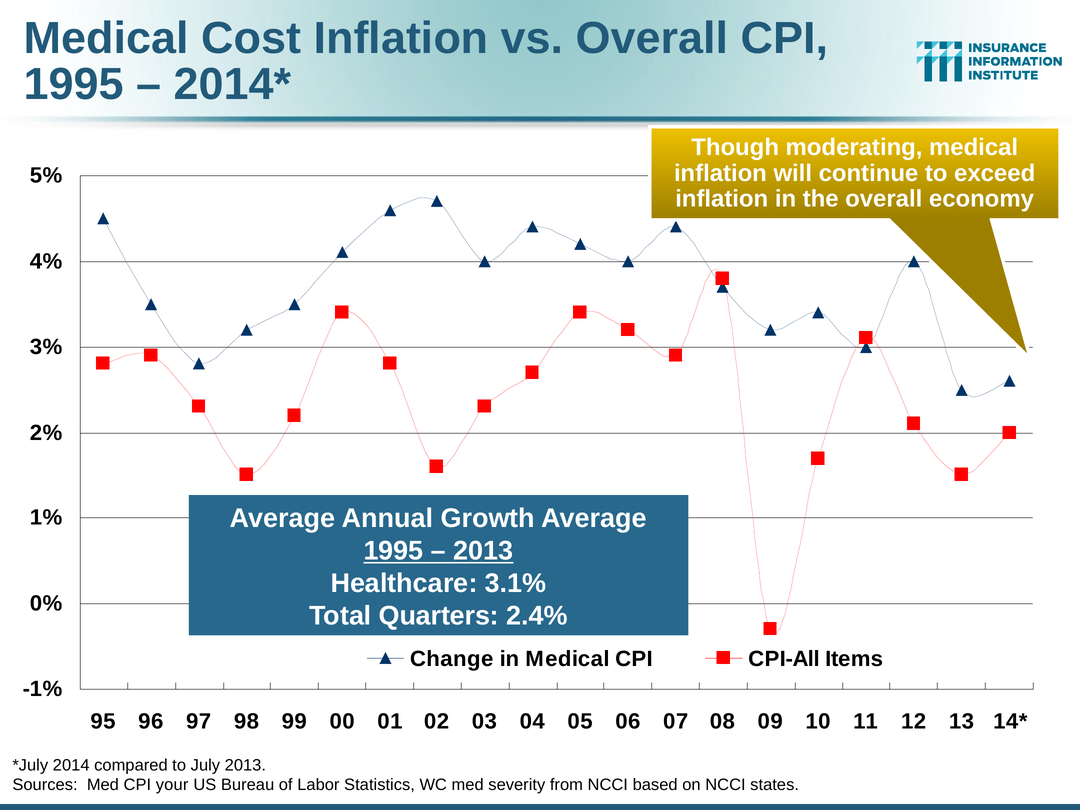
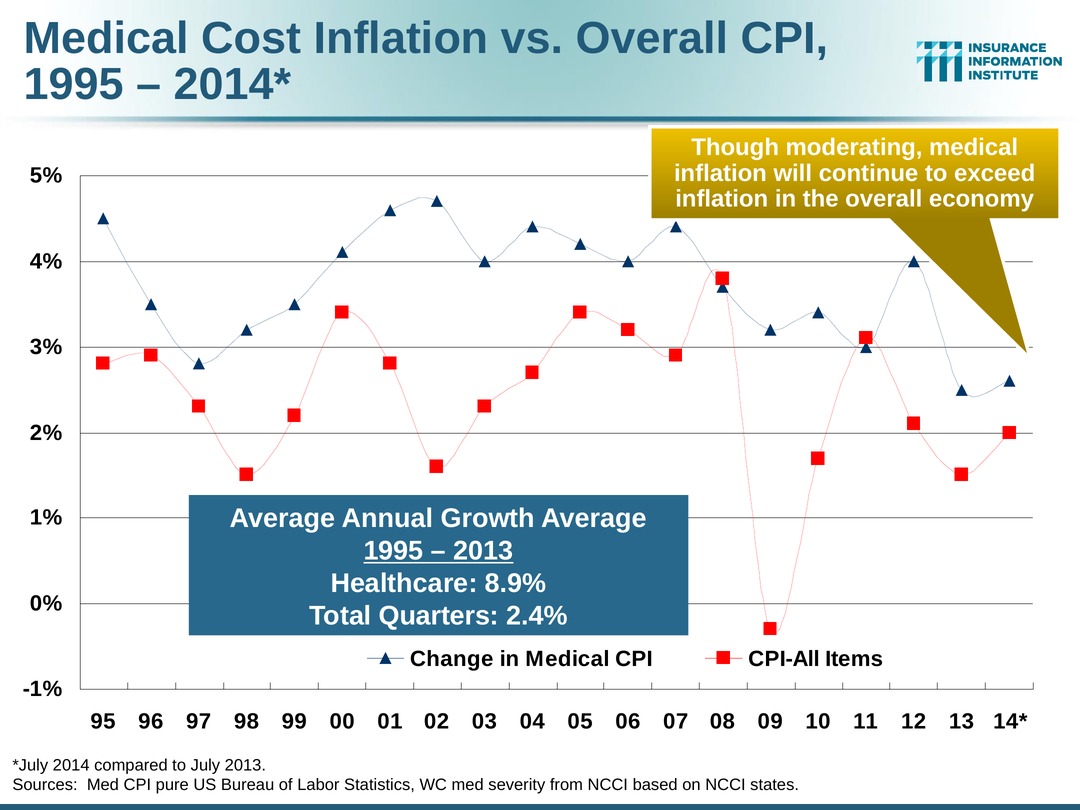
3.1%: 3.1% -> 8.9%
your: your -> pure
